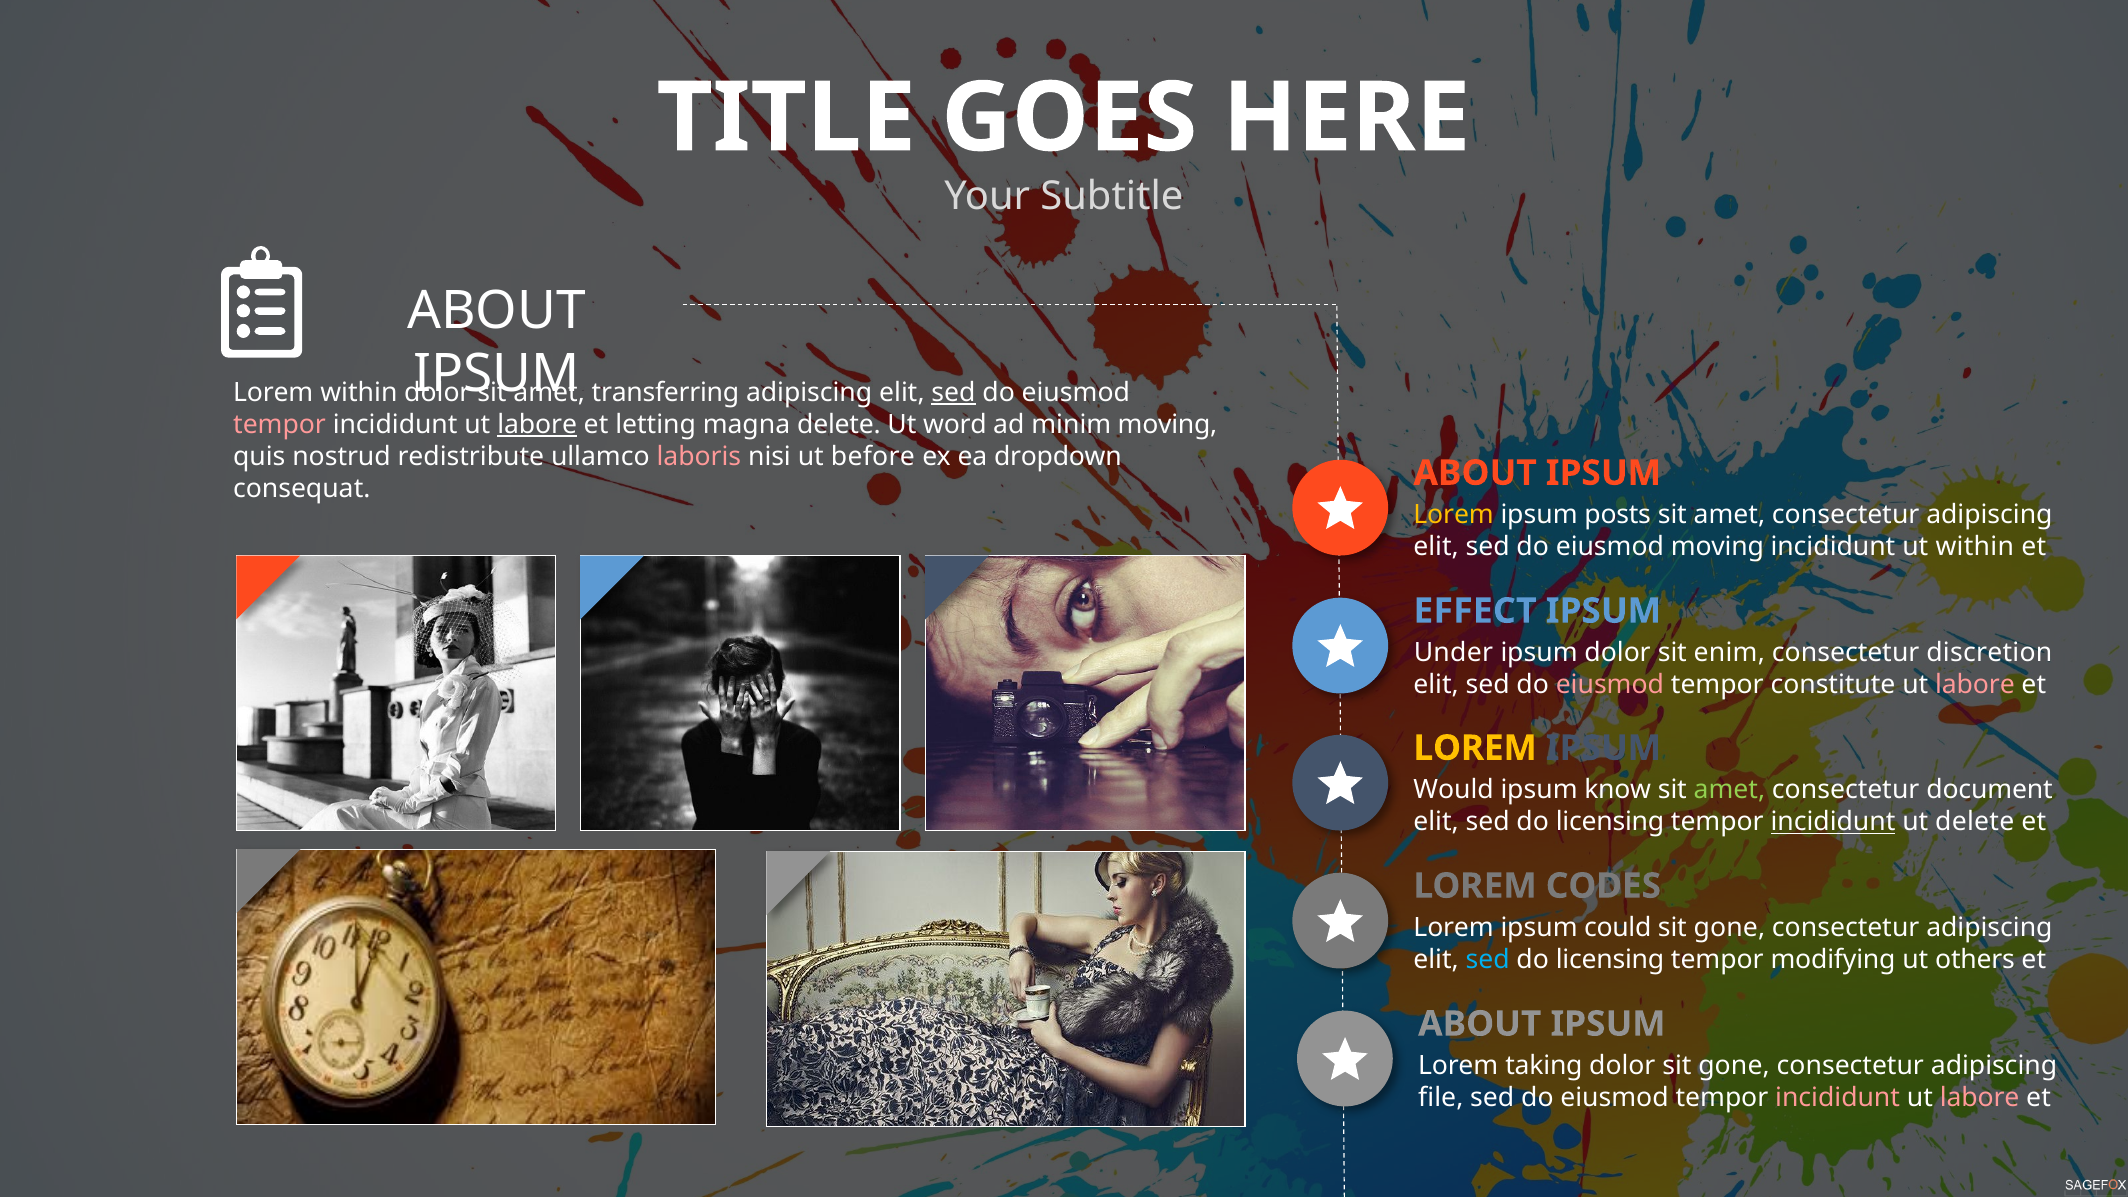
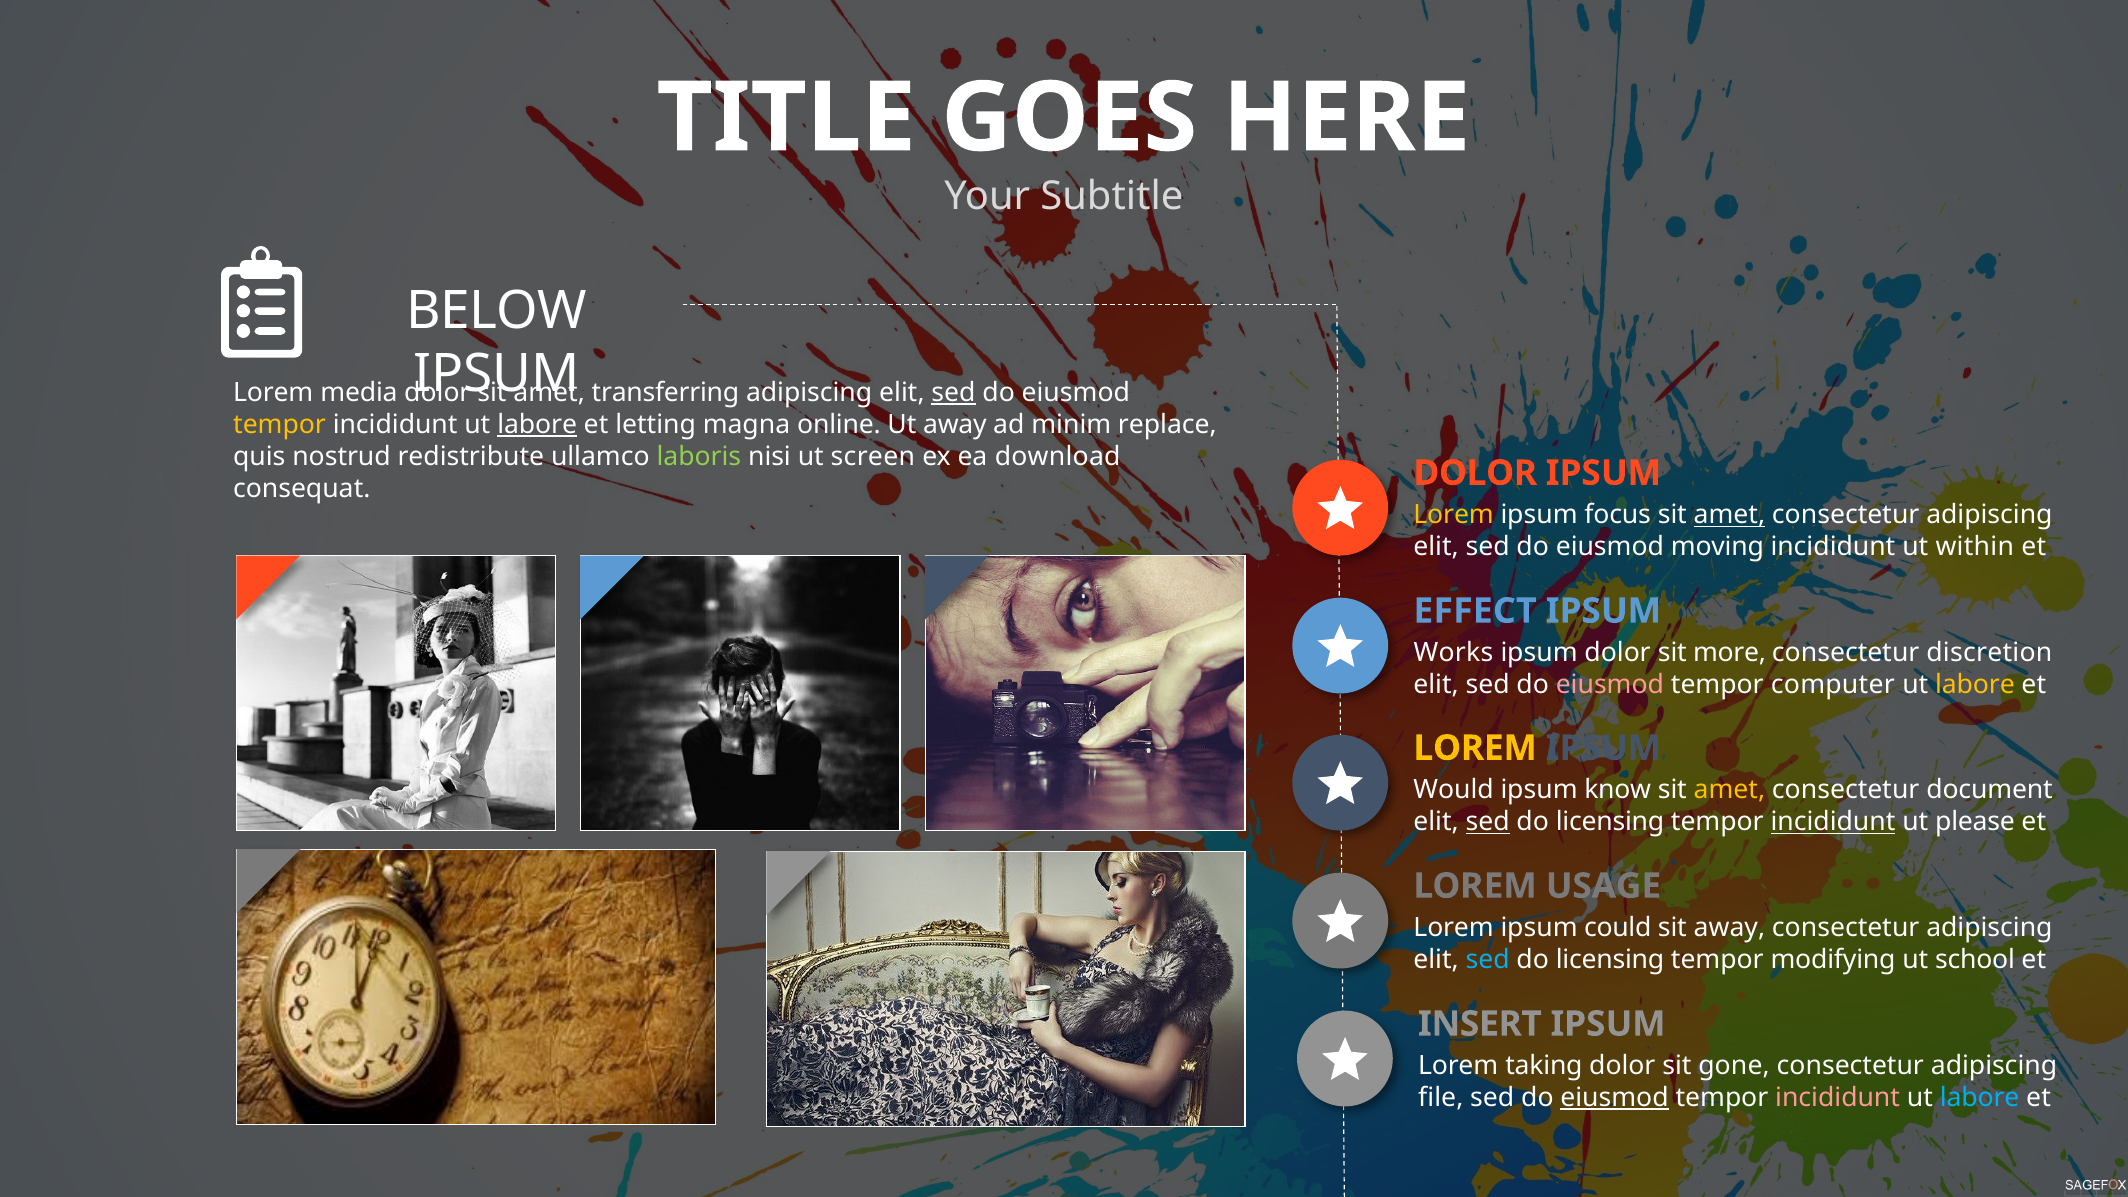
ABOUT at (497, 310): ABOUT -> BELOW
Lorem within: within -> media
tempor at (280, 425) colour: pink -> yellow
magna delete: delete -> online
Ut word: word -> away
minim moving: moving -> replace
laboris colour: pink -> light green
before: before -> screen
dropdown: dropdown -> download
ABOUT at (1475, 473): ABOUT -> DOLOR
posts: posts -> focus
amet at (1729, 515) underline: none -> present
Under: Under -> Works
enim: enim -> more
constitute: constitute -> computer
labore at (1975, 685) colour: pink -> yellow
amet at (1729, 790) colour: light green -> yellow
sed at (1488, 822) underline: none -> present
ut delete: delete -> please
CODES: CODES -> USAGE
gone at (1729, 928): gone -> away
others: others -> school
ABOUT at (1480, 1024): ABOUT -> INSERT
eiusmod at (1615, 1098) underline: none -> present
labore at (1980, 1098) colour: pink -> light blue
